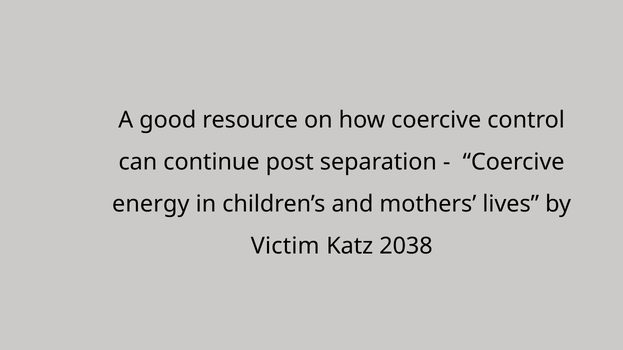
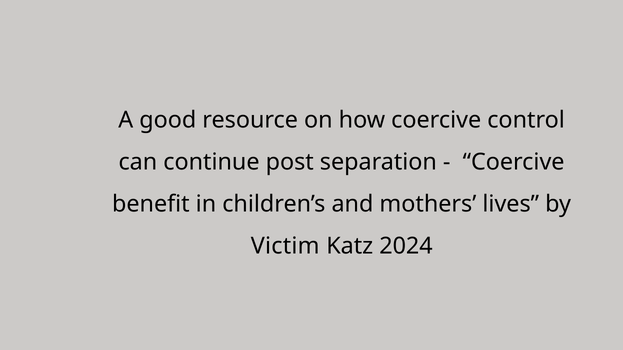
energy: energy -> benefit
2038: 2038 -> 2024
